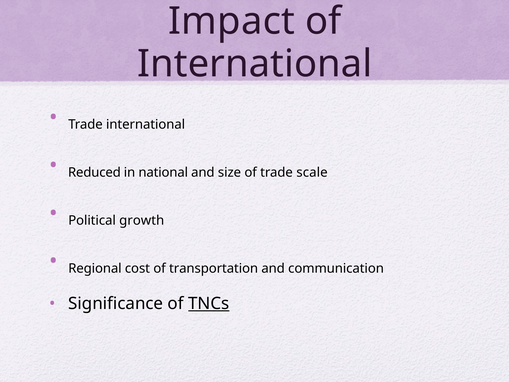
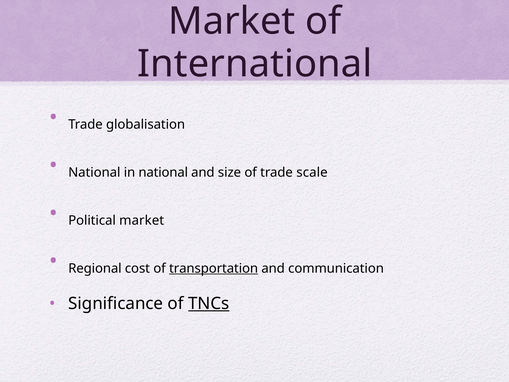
Impact at (232, 21): Impact -> Market
Trade international: international -> globalisation
Reduced at (94, 172): Reduced -> National
Political growth: growth -> market
transportation underline: none -> present
